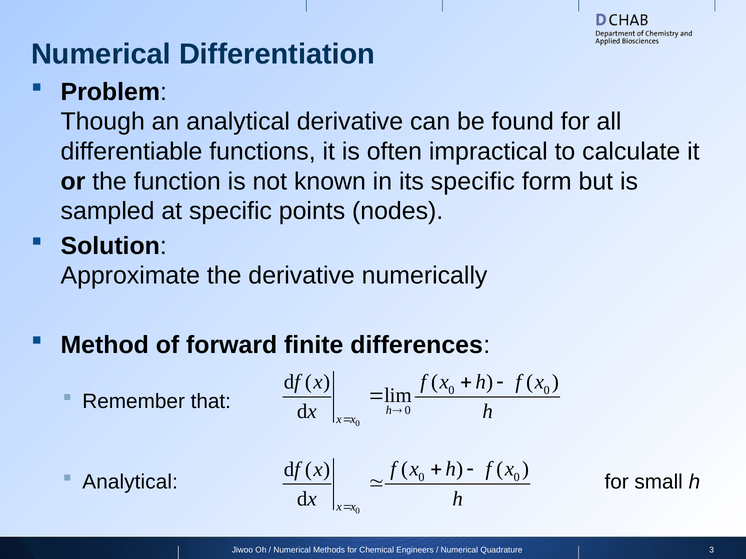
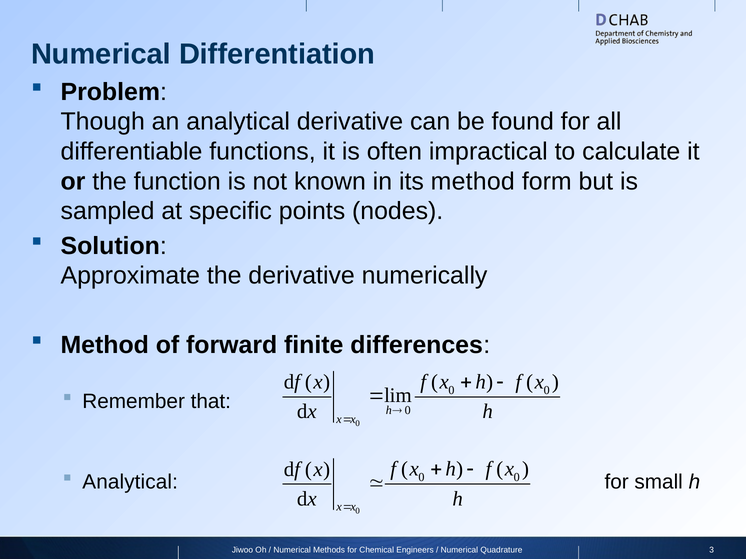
its specific: specific -> method
